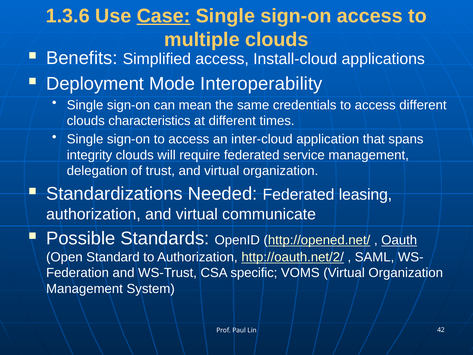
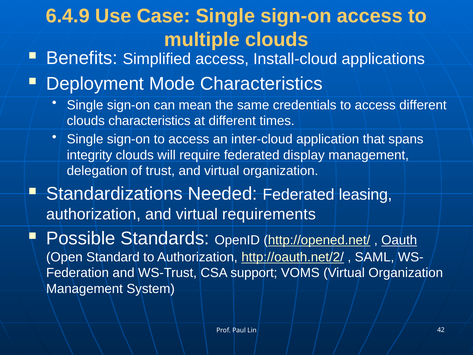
1.3.6: 1.3.6 -> 6.4.9
Case underline: present -> none
Mode Interoperability: Interoperability -> Characteristics
service: service -> display
communicate: communicate -> requirements
specific: specific -> support
